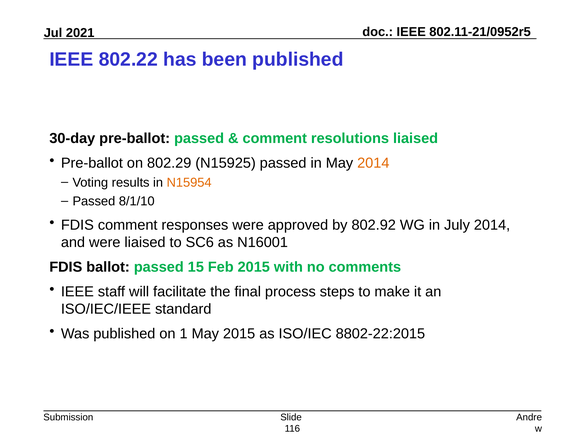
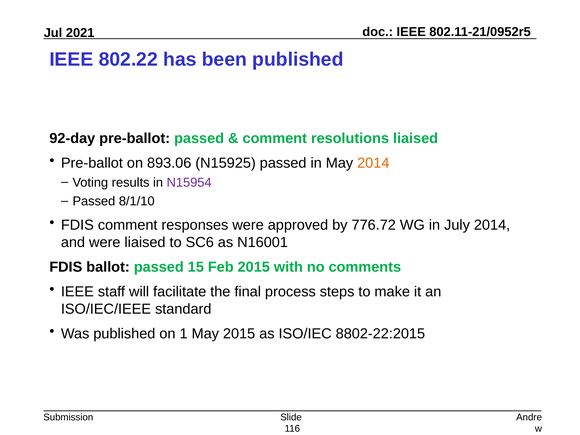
30-day: 30-day -> 92-day
802.29: 802.29 -> 893.06
N15954 colour: orange -> purple
802.92: 802.92 -> 776.72
